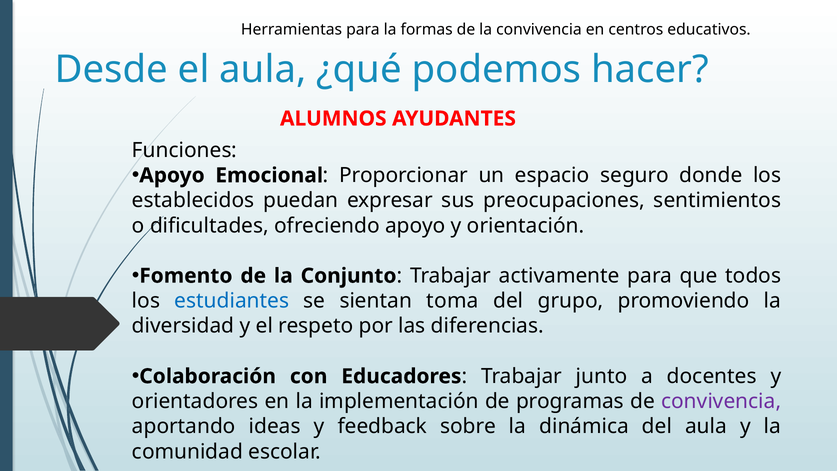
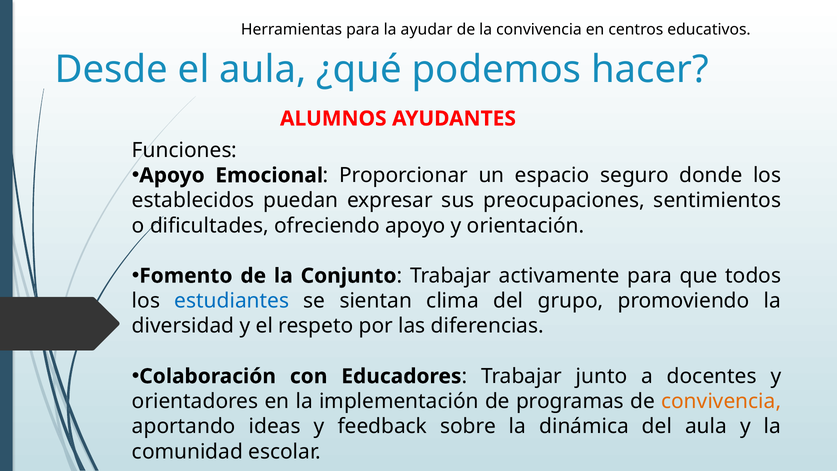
formas: formas -> ayudar
toma: toma -> clima
convivencia at (721, 401) colour: purple -> orange
